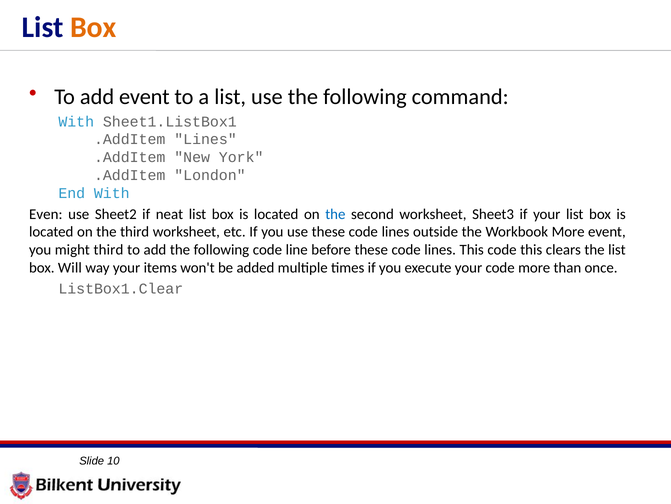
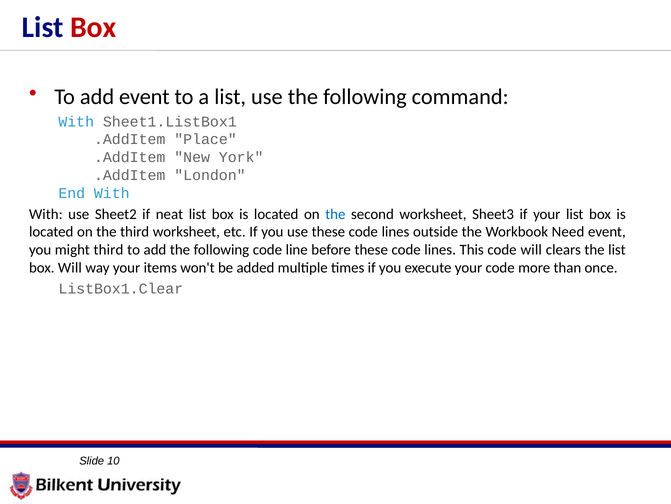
Box at (93, 27) colour: orange -> red
.AddItem Lines: Lines -> Place
Even at (46, 214): Even -> With
Workbook More: More -> Need
code this: this -> will
